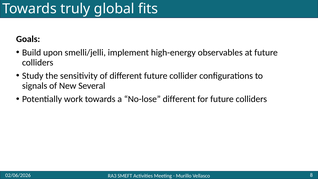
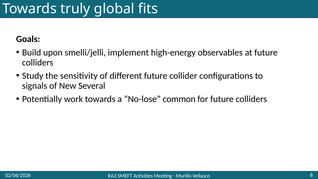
No-lose different: different -> common
